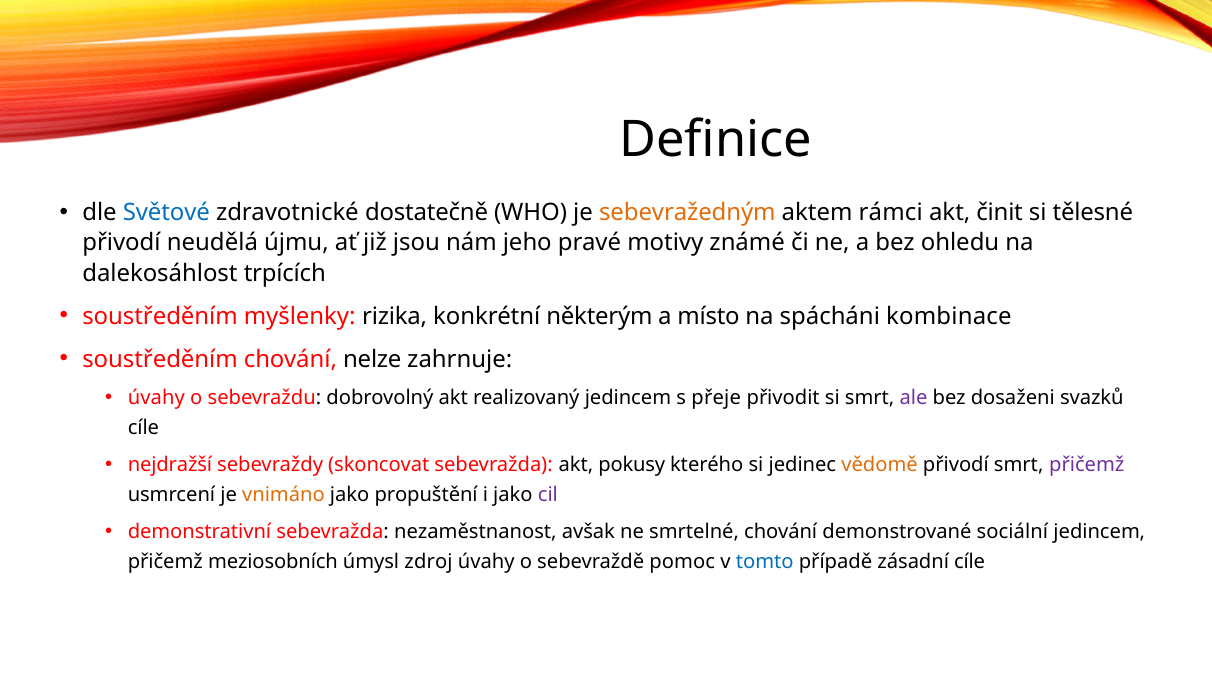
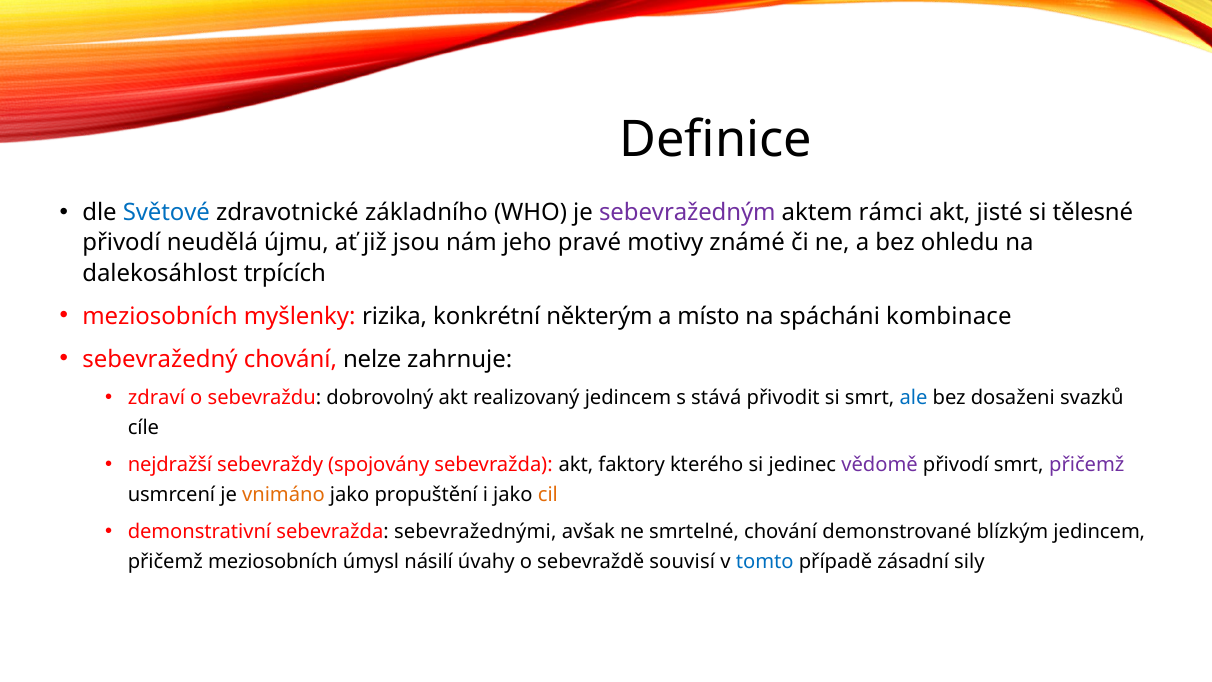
dostatečně: dostatečně -> základního
sebevražedným colour: orange -> purple
činit: činit -> jisté
soustředěním at (160, 316): soustředěním -> meziosobních
soustředěním at (160, 359): soustředěním -> sebevražedný
úvahy at (156, 398): úvahy -> zdraví
přeje: přeje -> stává
ale colour: purple -> blue
skoncovat: skoncovat -> spojovány
pokusy: pokusy -> faktory
vědomě colour: orange -> purple
cil colour: purple -> orange
nezaměstnanost: nezaměstnanost -> sebevražednými
sociální: sociální -> blízkým
zdroj: zdroj -> násilí
pomoc: pomoc -> souvisí
zásadní cíle: cíle -> sily
